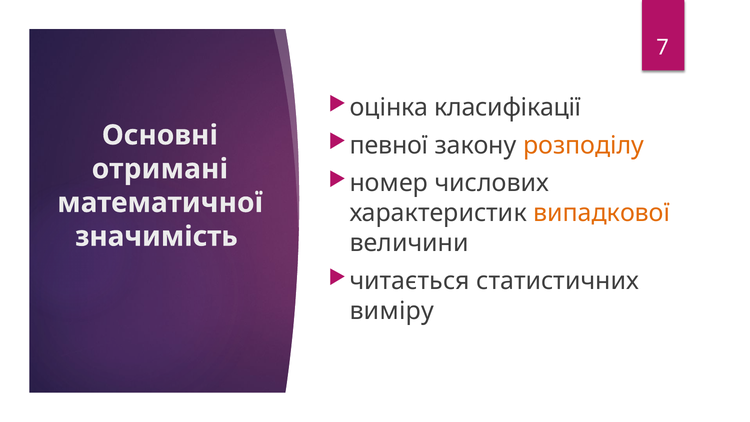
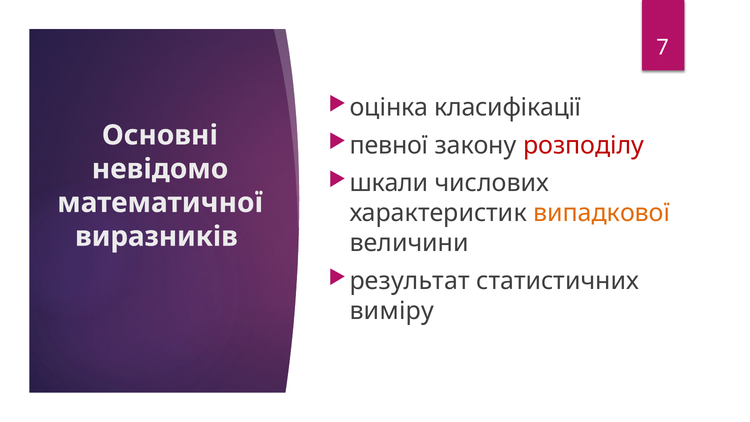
розподілу colour: orange -> red
отримані: отримані -> невідомо
номер: номер -> шкали
значимість: значимість -> виразників
читається: читається -> результат
